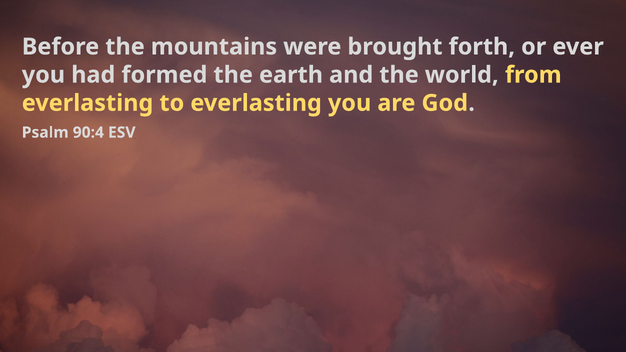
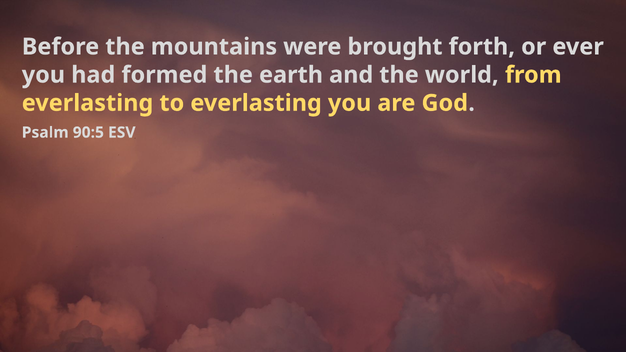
90:4: 90:4 -> 90:5
